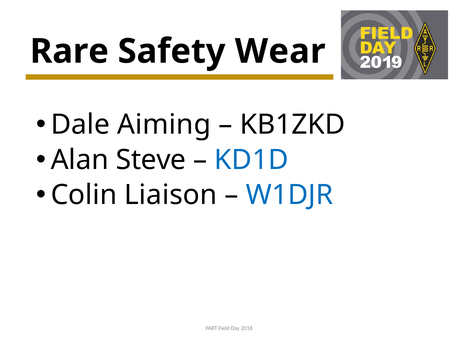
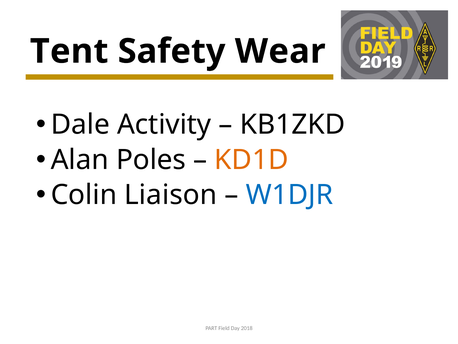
Rare: Rare -> Tent
Aiming: Aiming -> Activity
Steve: Steve -> Poles
KD1D colour: blue -> orange
